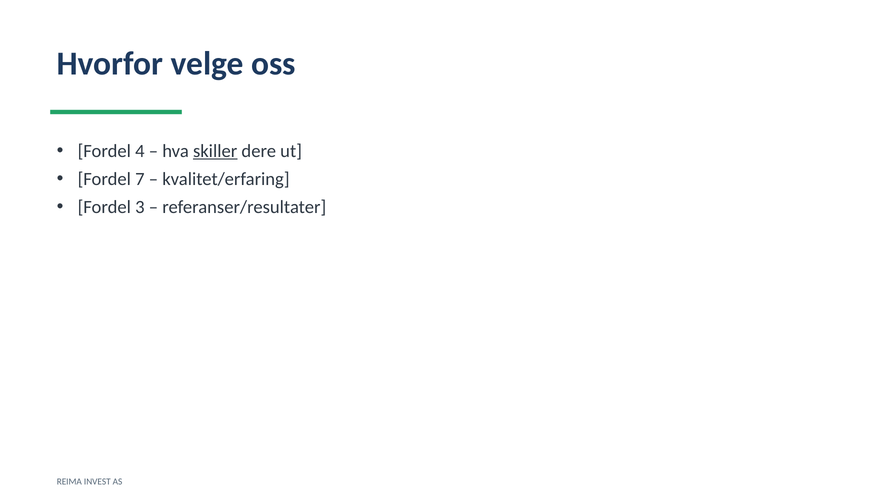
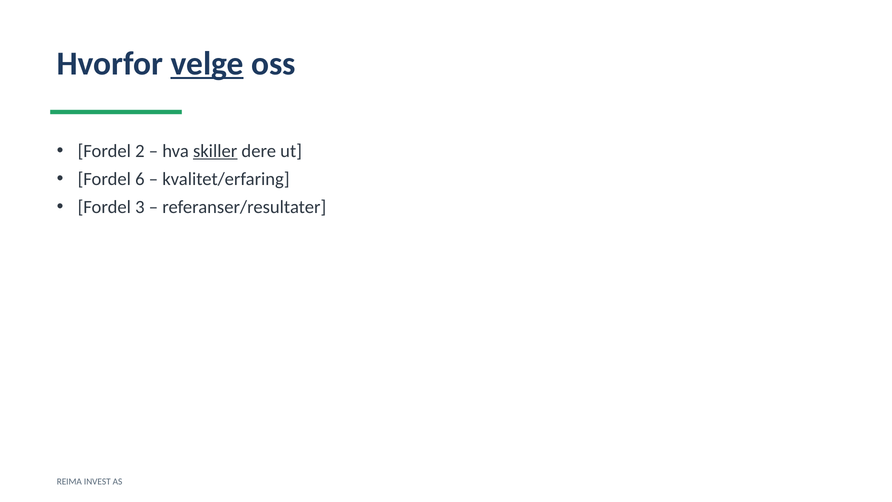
velge underline: none -> present
4: 4 -> 2
7: 7 -> 6
